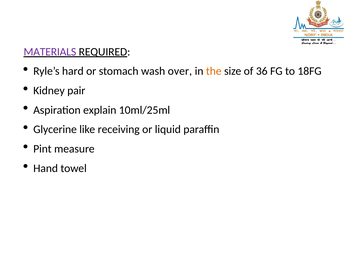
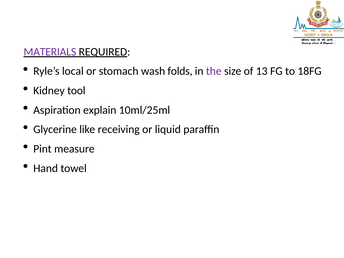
hard: hard -> local
over: over -> folds
the colour: orange -> purple
36: 36 -> 13
pair: pair -> tool
